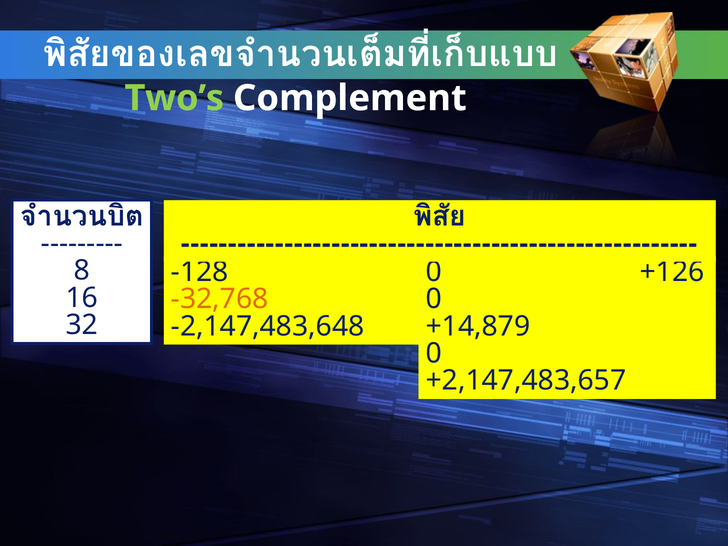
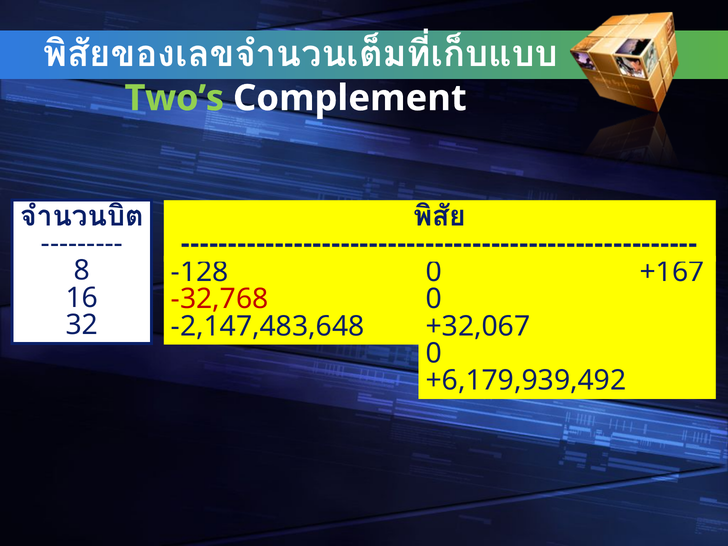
+126: +126 -> +167
-32,768 colour: orange -> red
+14,879: +14,879 -> +32,067
+2,147,483,657: +2,147,483,657 -> +6,179,939,492
